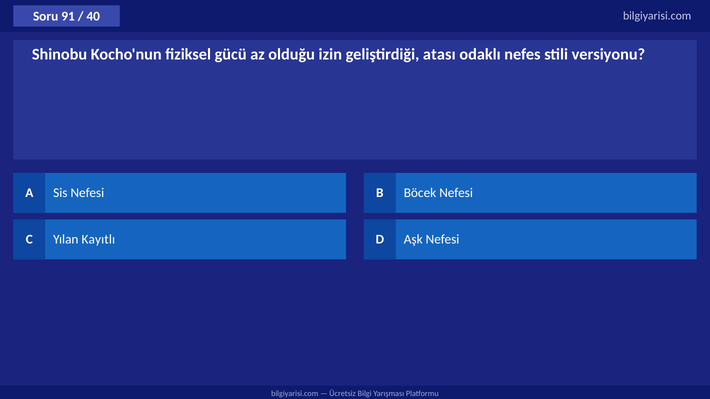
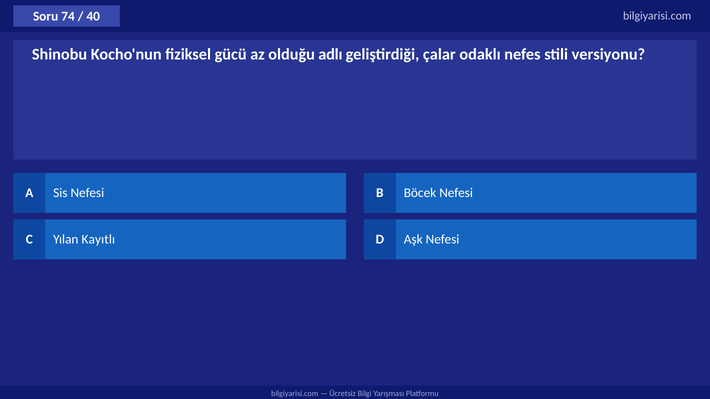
91: 91 -> 74
izin: izin -> adlı
atası: atası -> çalar
